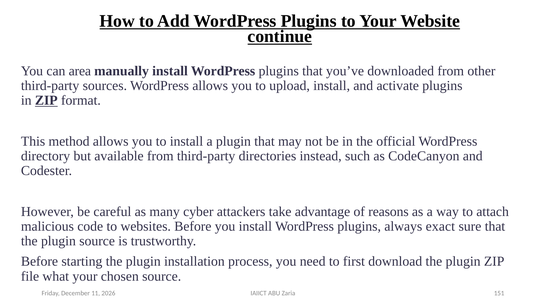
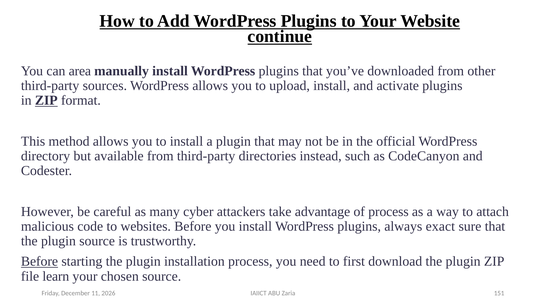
of reasons: reasons -> process
Before at (39, 262) underline: none -> present
what: what -> learn
